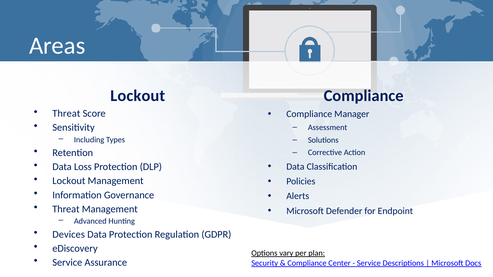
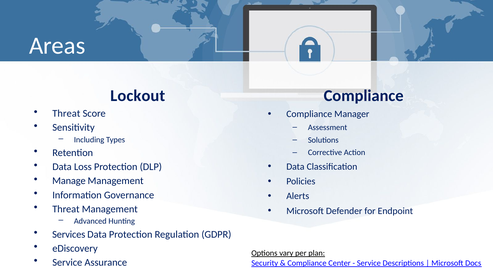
Lockout at (69, 181): Lockout -> Manage
Devices: Devices -> Services
